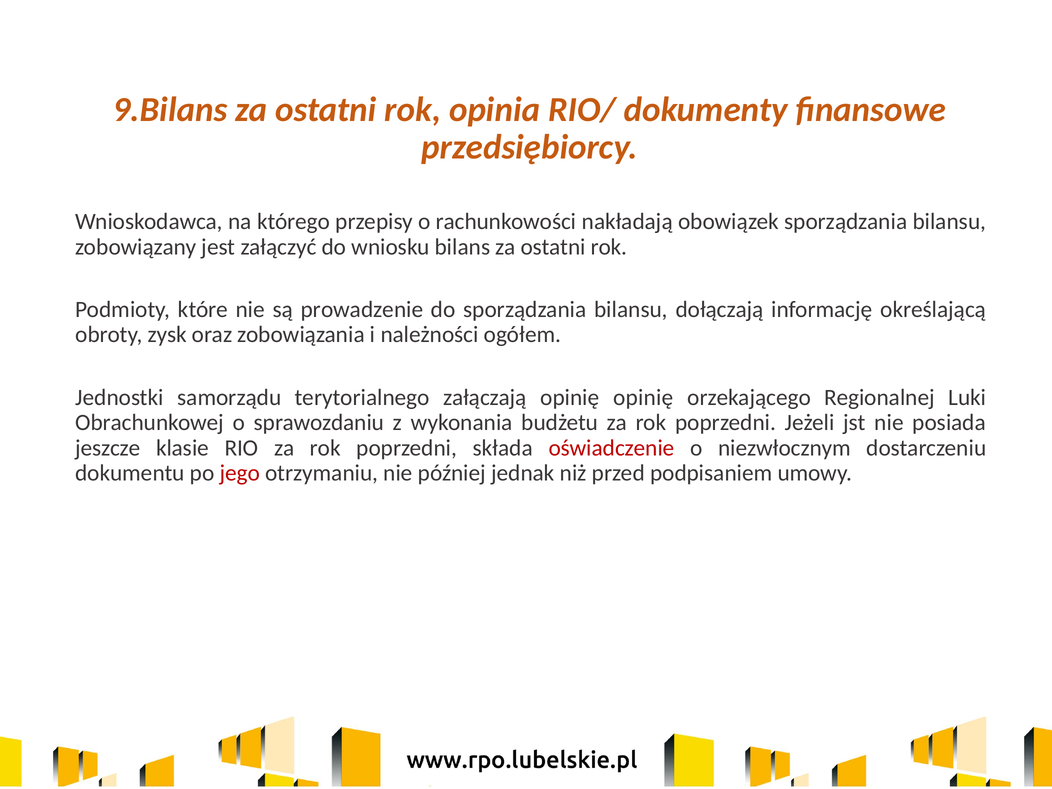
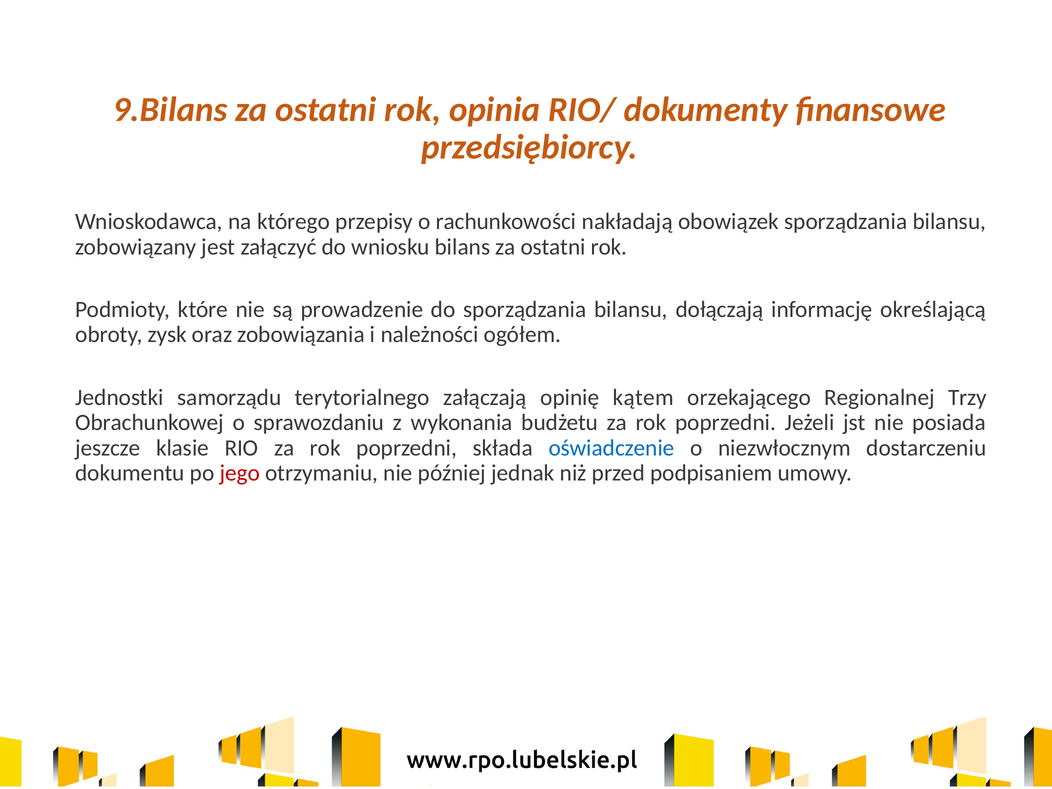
opinię opinię: opinię -> kątem
Luki: Luki -> Trzy
oświadczenie colour: red -> blue
